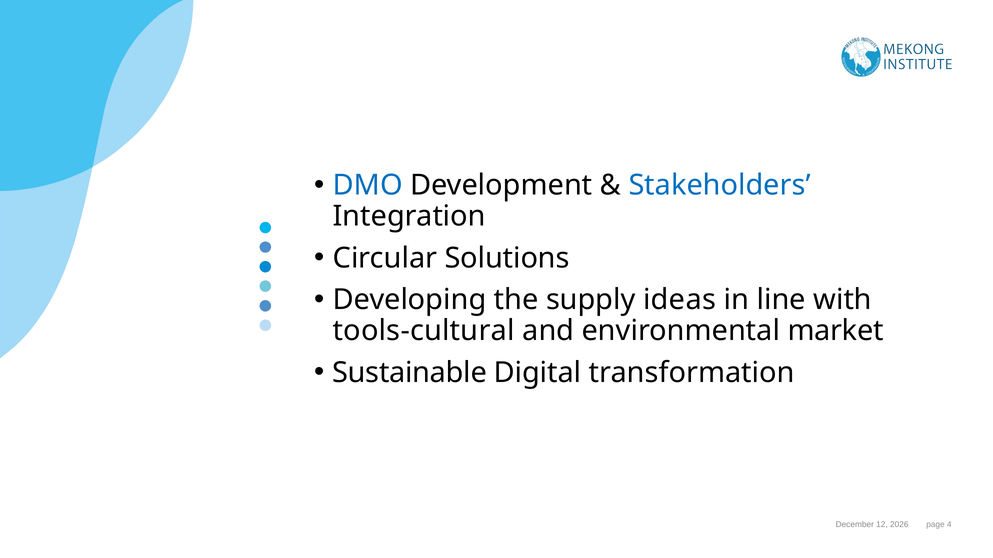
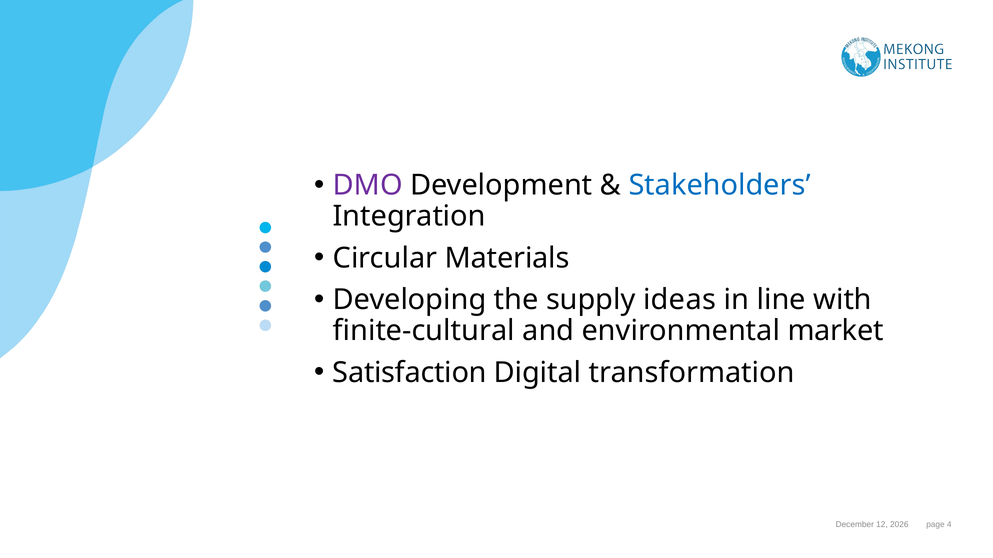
DMO colour: blue -> purple
Solutions: Solutions -> Materials
tools-cultural: tools-cultural -> finite-cultural
Sustainable: Sustainable -> Satisfaction
